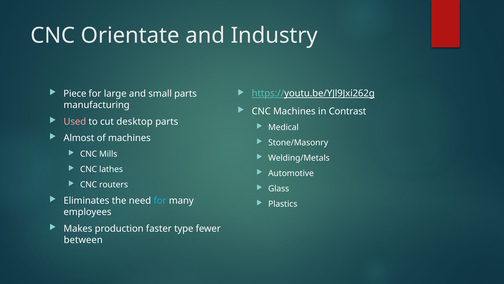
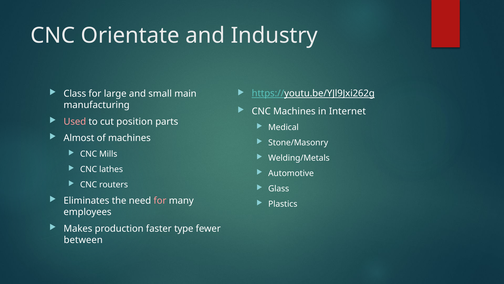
Piece: Piece -> Class
small parts: parts -> main
Contrast: Contrast -> Internet
desktop: desktop -> position
for at (160, 200) colour: light blue -> pink
